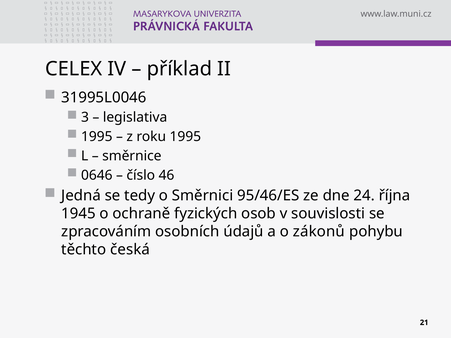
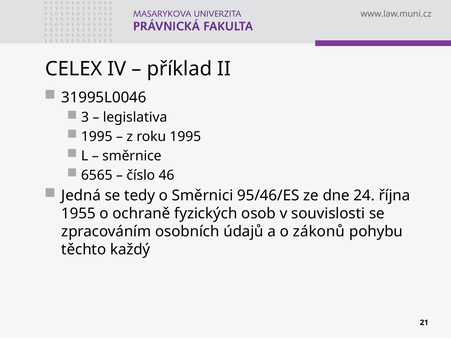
0646: 0646 -> 6565
1945: 1945 -> 1955
česká: česká -> každý
